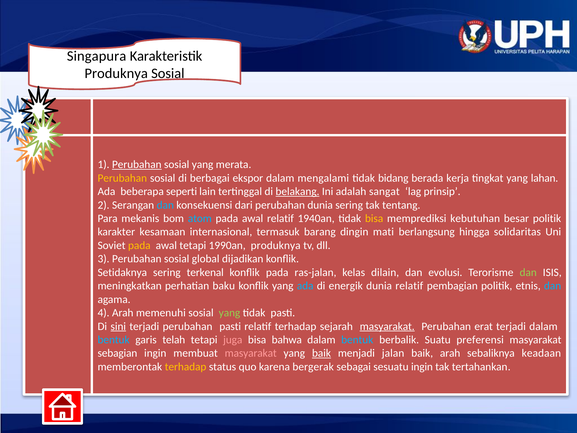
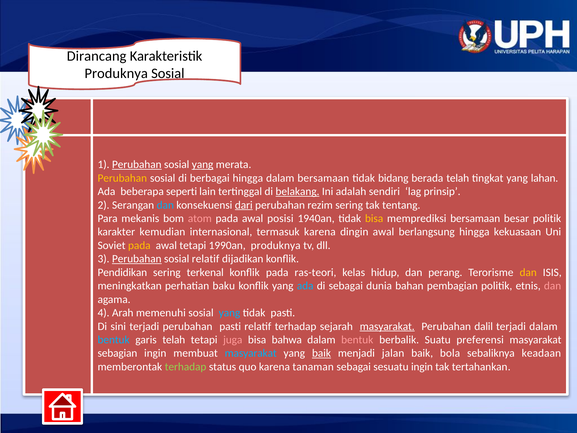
Singapura: Singapura -> Dirancang
yang at (203, 164) underline: none -> present
berbagai ekspor: ekspor -> hingga
dalam mengalami: mengalami -> bersamaan
berada kerja: kerja -> telah
sangat: sangat -> sendiri
dari underline: none -> present
perubahan dunia: dunia -> rezim
atom colour: light blue -> pink
awal relatif: relatif -> posisi
memprediksi kebutuhan: kebutuhan -> bersamaan
kesamaan: kesamaan -> kemudian
termasuk barang: barang -> karena
dingin mati: mati -> awal
solidaritas: solidaritas -> kekuasaan
Perubahan at (137, 259) underline: none -> present
sosial global: global -> relatif
Setidaknya: Setidaknya -> Pendidikan
ras-jalan: ras-jalan -> ras-teori
dilain: dilain -> hidup
evolusi: evolusi -> perang
dan at (528, 272) colour: light green -> yellow
di energik: energik -> sebagai
dunia relatif: relatif -> bahan
dan at (553, 286) colour: light blue -> pink
yang at (229, 313) colour: light green -> light blue
sini underline: present -> none
erat: erat -> dalil
bentuk at (357, 340) colour: light blue -> pink
masyarakat at (251, 353) colour: pink -> light blue
baik arah: arah -> bola
terhadap at (186, 367) colour: yellow -> light green
bergerak: bergerak -> tanaman
